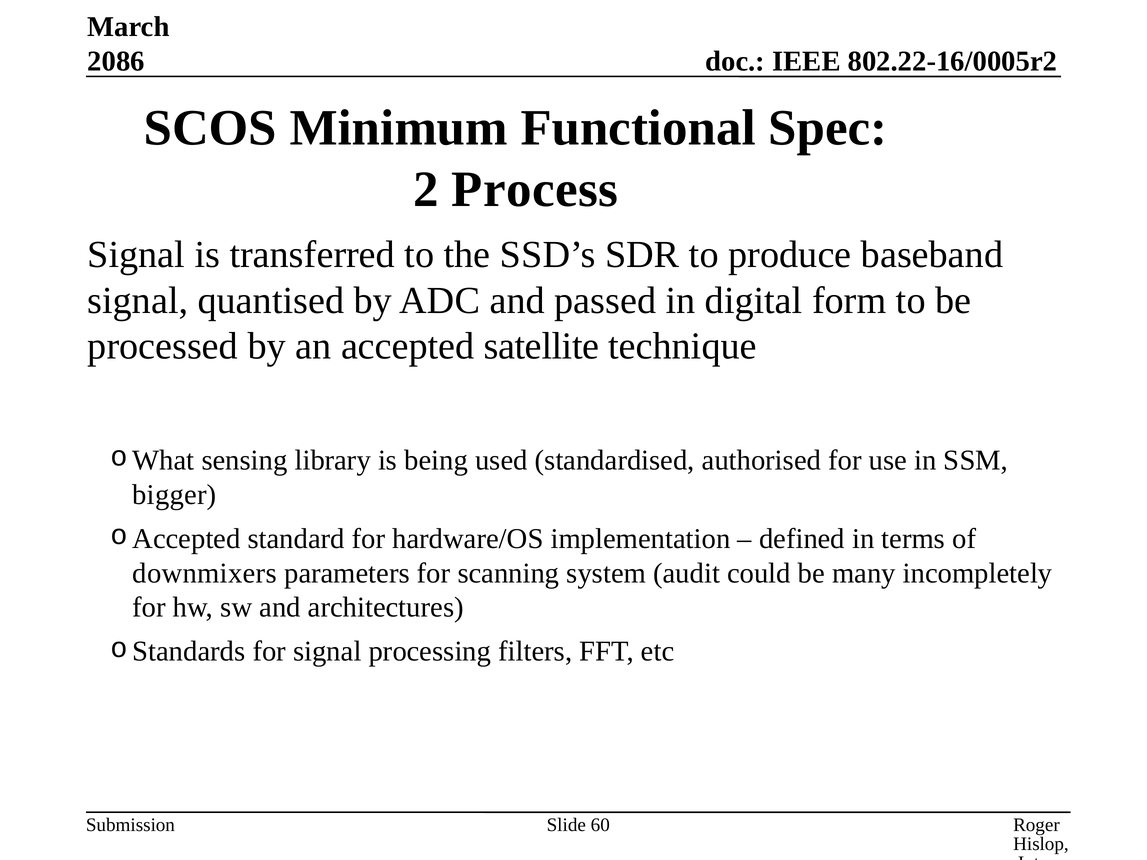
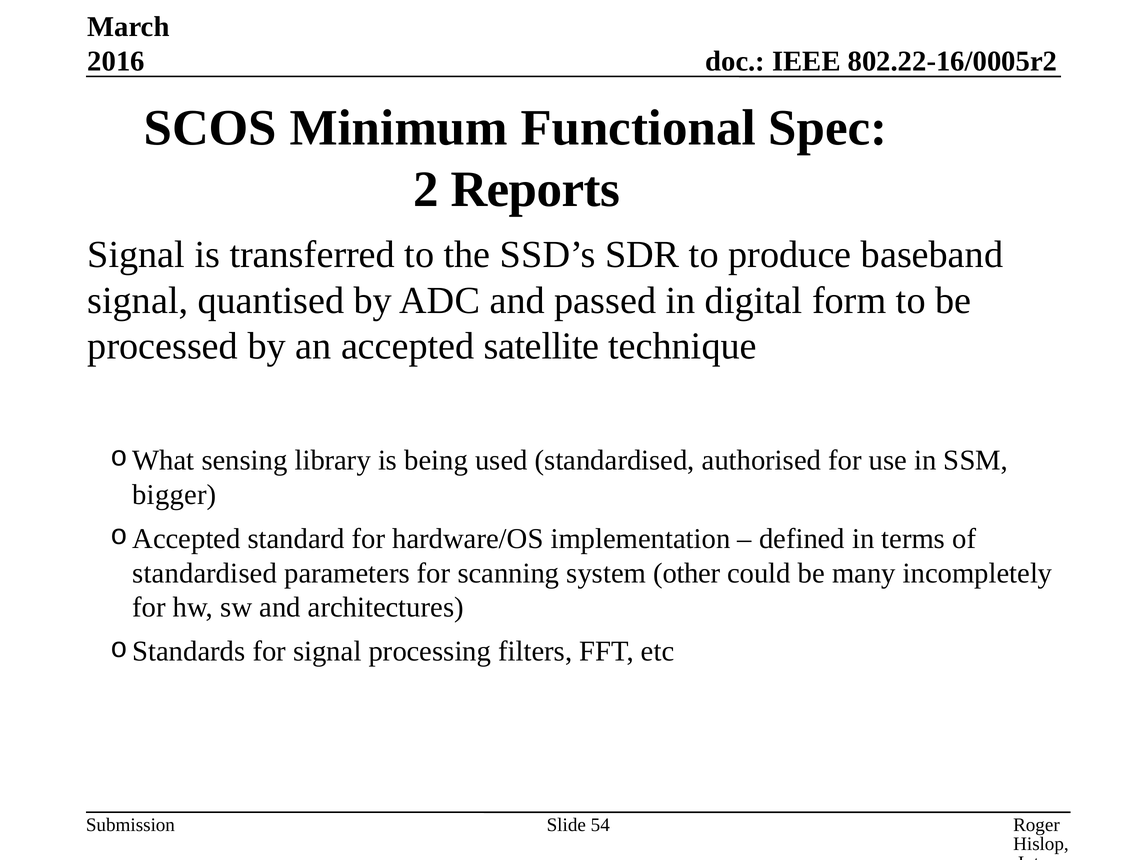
2086: 2086 -> 2016
Process: Process -> Reports
downmixers at (205, 573): downmixers -> standardised
audit: audit -> other
60: 60 -> 54
